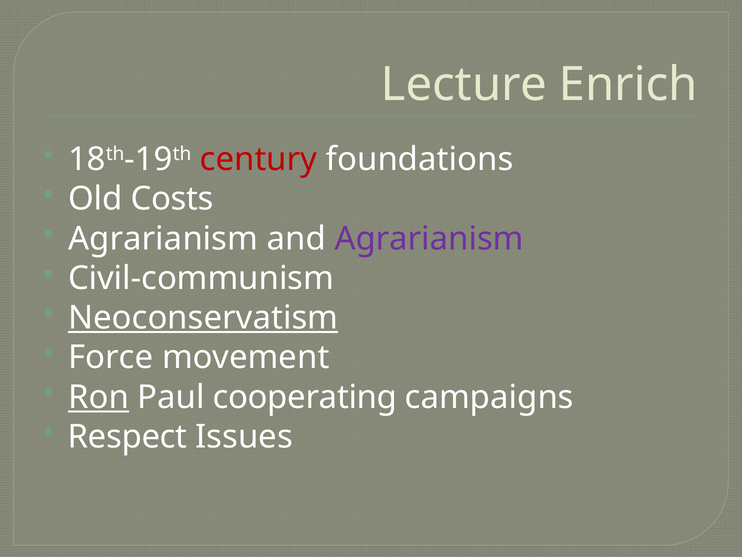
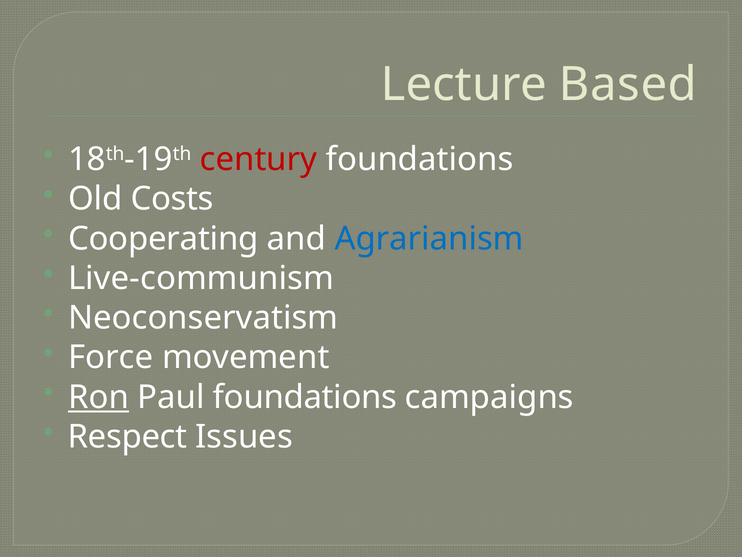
Enrich: Enrich -> Based
Agrarianism at (163, 239): Agrarianism -> Cooperating
Agrarianism at (429, 239) colour: purple -> blue
Civil-communism: Civil-communism -> Live-communism
Neoconservatism underline: present -> none
Paul cooperating: cooperating -> foundations
